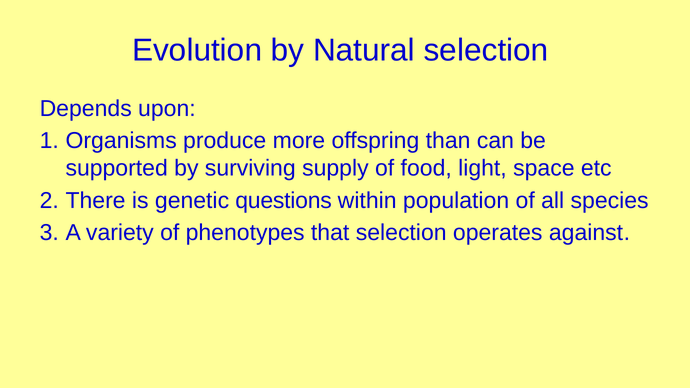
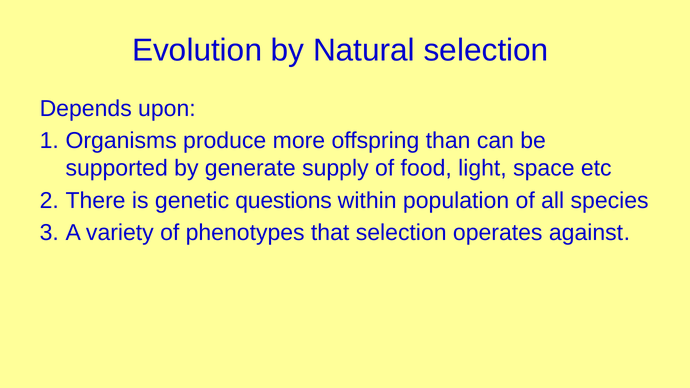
surviving: surviving -> generate
